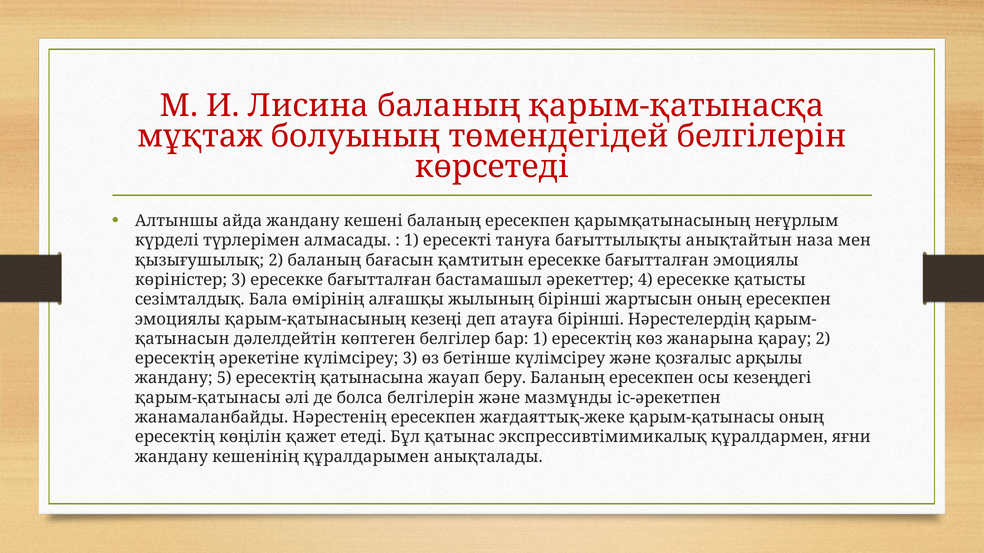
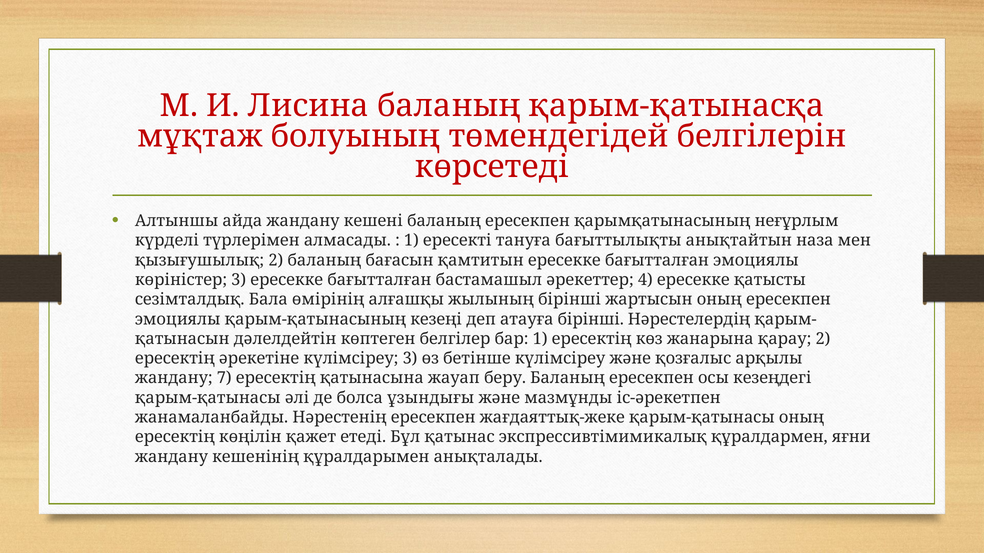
5: 5 -> 7
болса белгілерін: белгілерін -> ұзындығы
